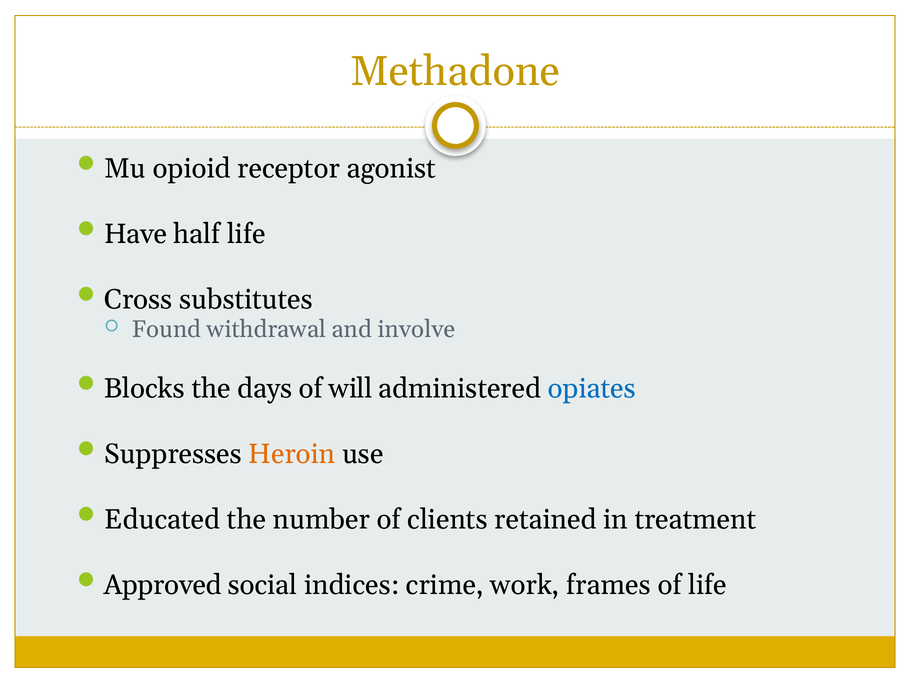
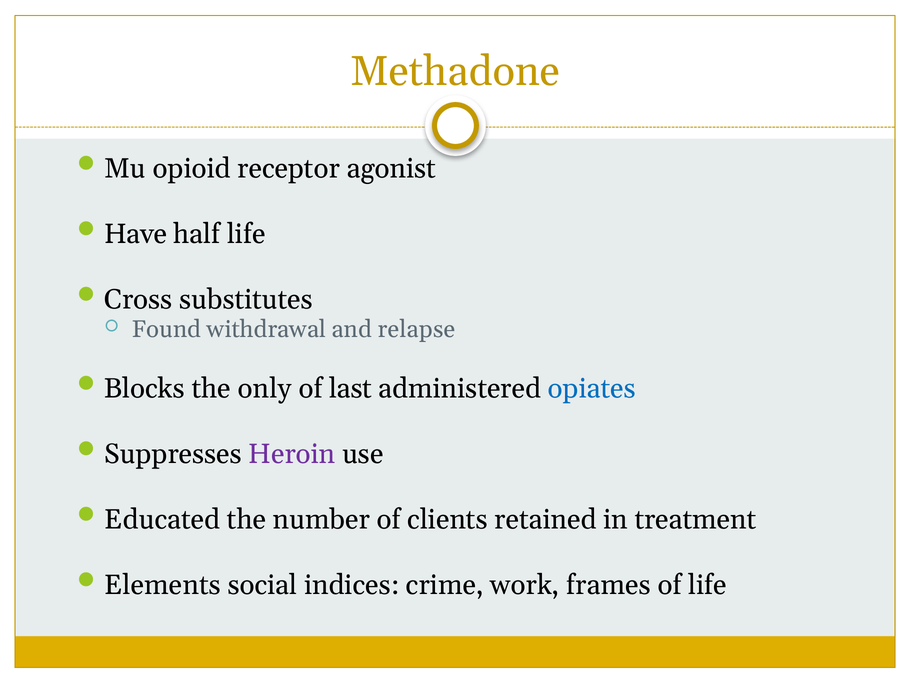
involve: involve -> relapse
days: days -> only
will: will -> last
Heroin colour: orange -> purple
Approved: Approved -> Elements
